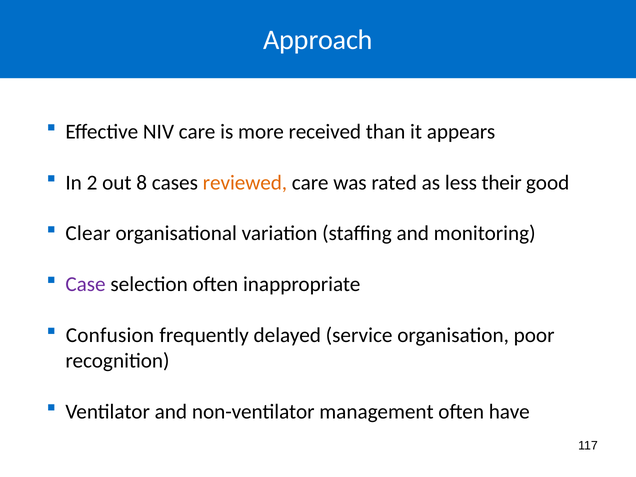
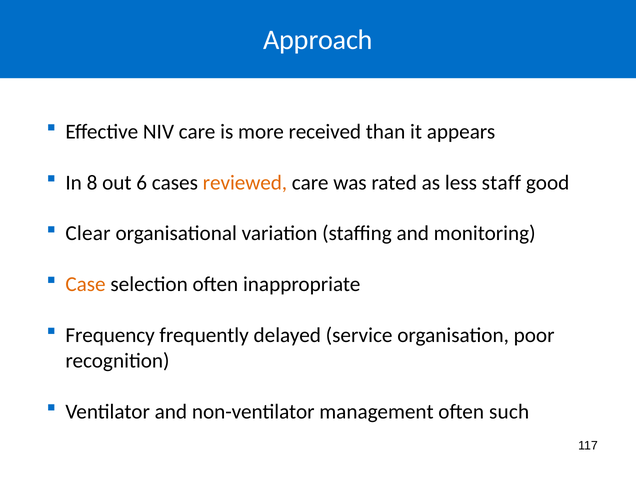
2: 2 -> 8
8: 8 -> 6
their: their -> staff
Case colour: purple -> orange
Confusion: Confusion -> Frequency
have: have -> such
